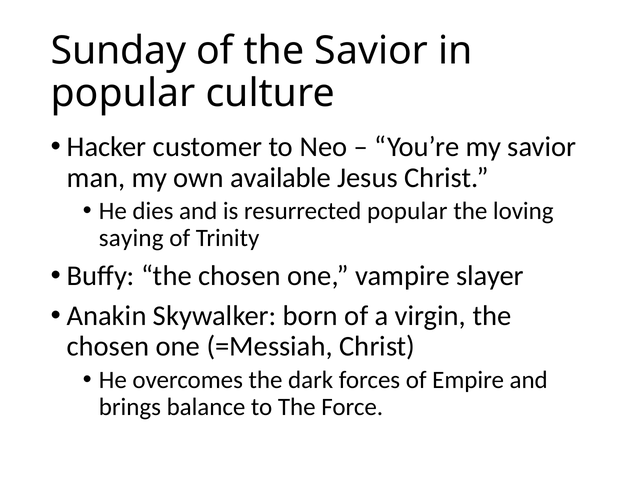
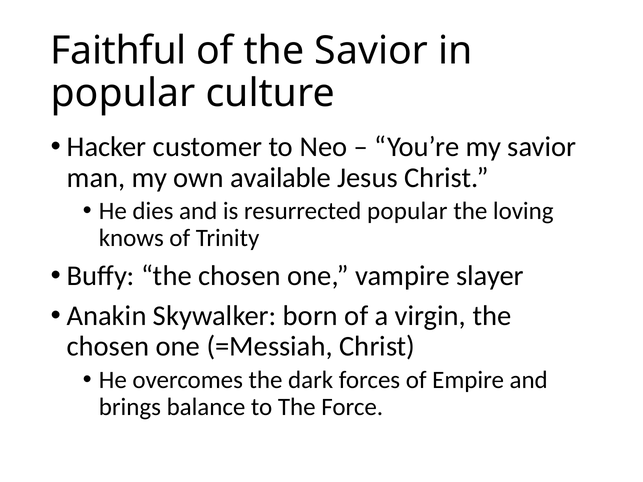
Sunday: Sunday -> Faithful
saying: saying -> knows
